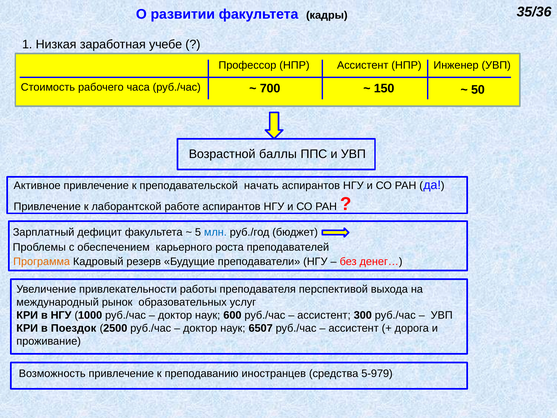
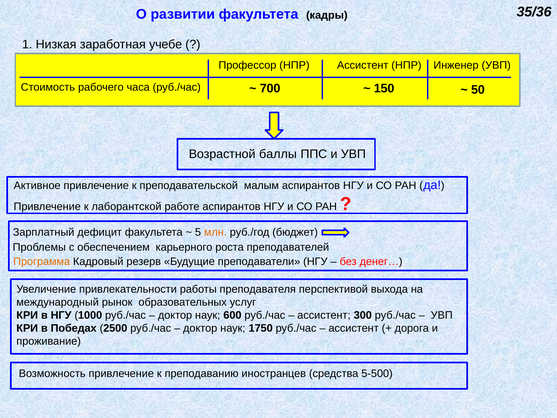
начать: начать -> малым
млн colour: blue -> orange
Поездок: Поездок -> Победах
6507: 6507 -> 1750
5-979: 5-979 -> 5-500
